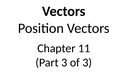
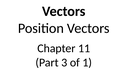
of 3: 3 -> 1
